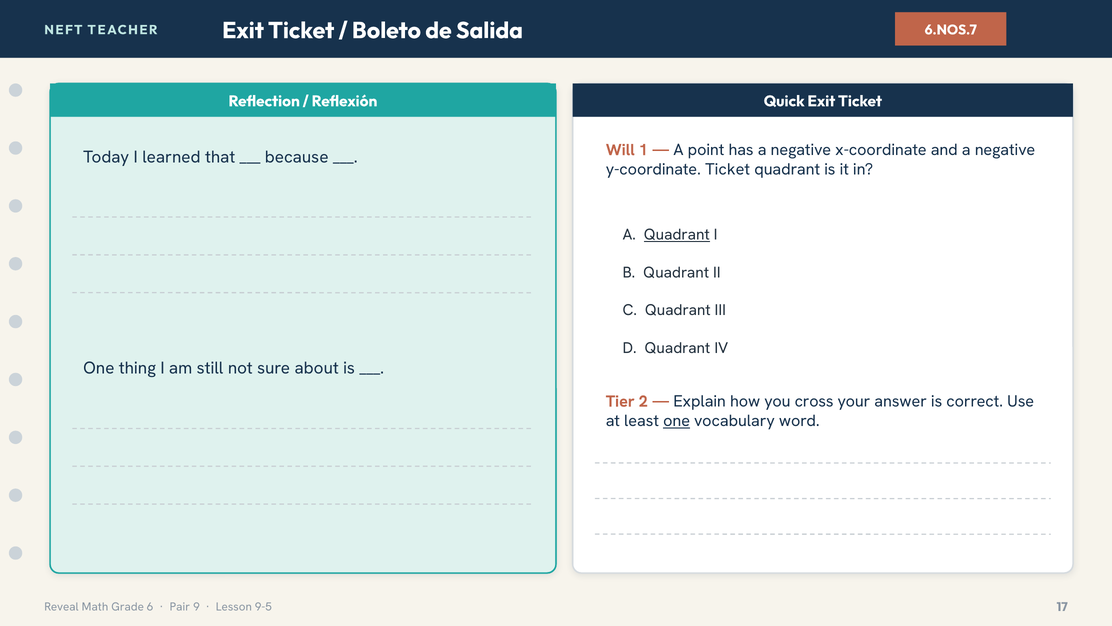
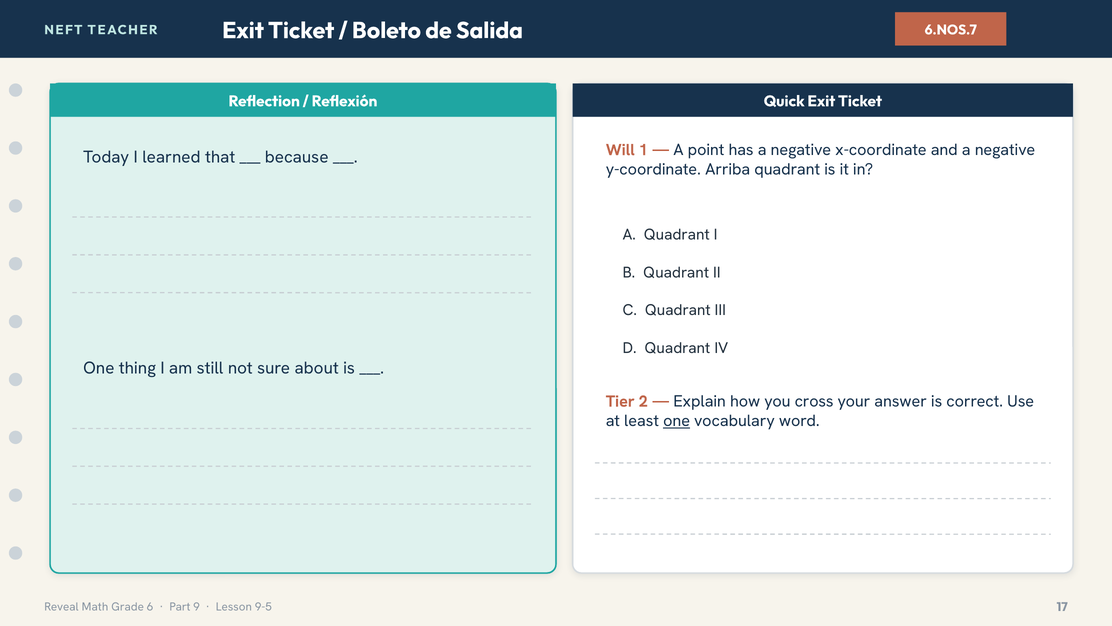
y-coordinate Ticket: Ticket -> Arriba
Quadrant at (677, 235) underline: present -> none
Pair: Pair -> Part
